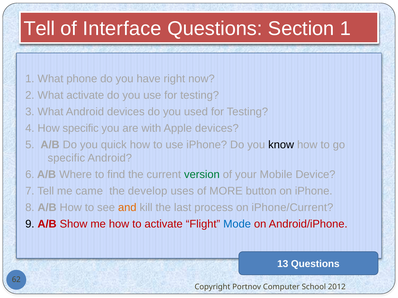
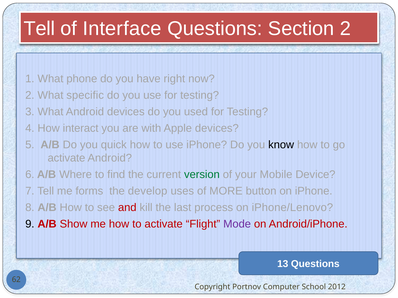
Section 1: 1 -> 2
What activate: activate -> specific
How specific: specific -> interact
specific at (66, 158): specific -> activate
came: came -> forms
and colour: orange -> red
iPhone/Current: iPhone/Current -> iPhone/Lenovo
Mode colour: blue -> purple
